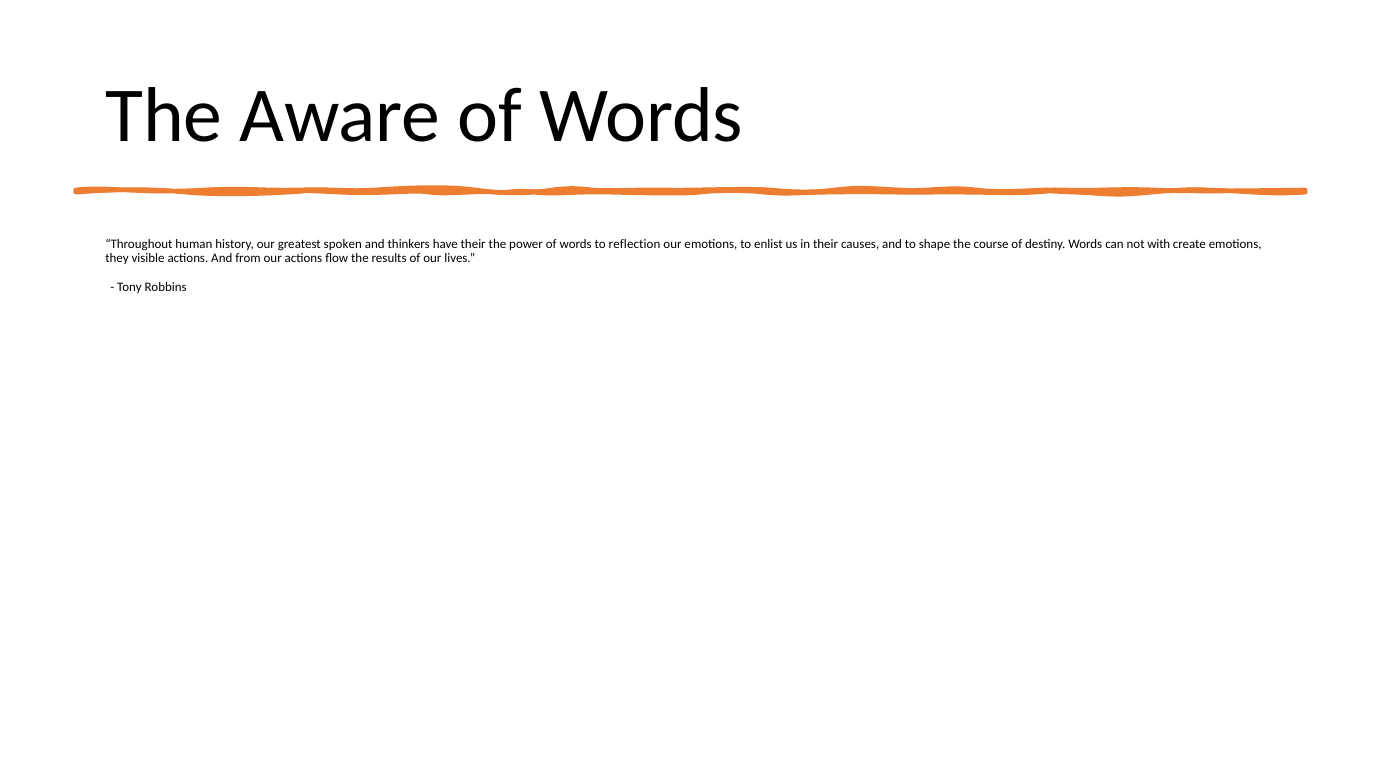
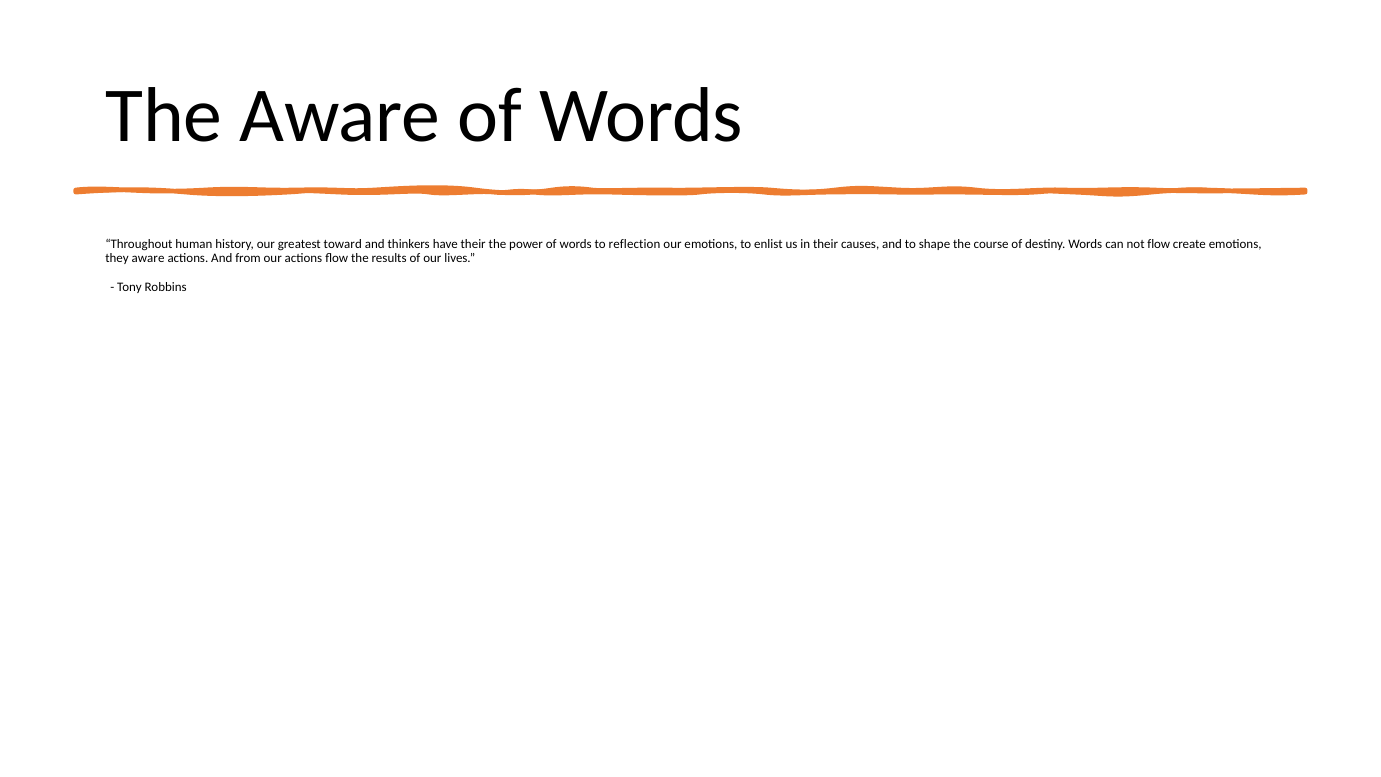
spoken: spoken -> toward
not with: with -> flow
they visible: visible -> aware
